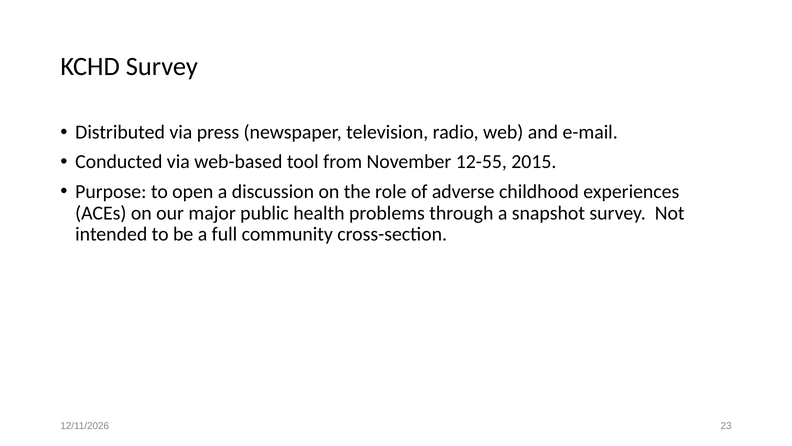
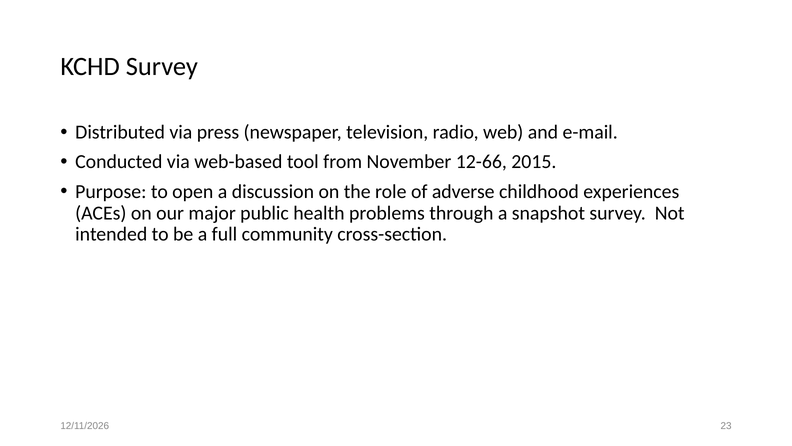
12-55: 12-55 -> 12-66
